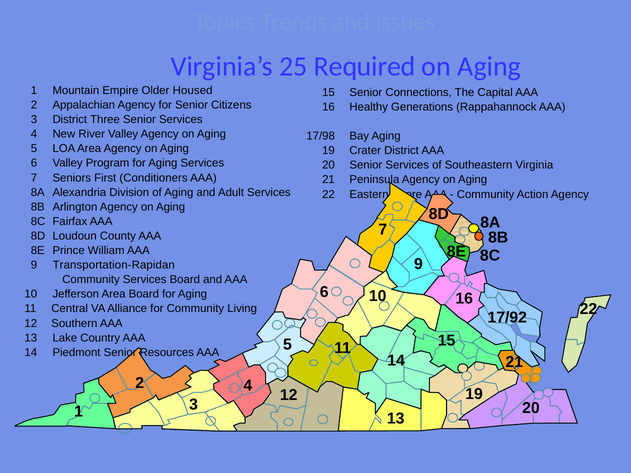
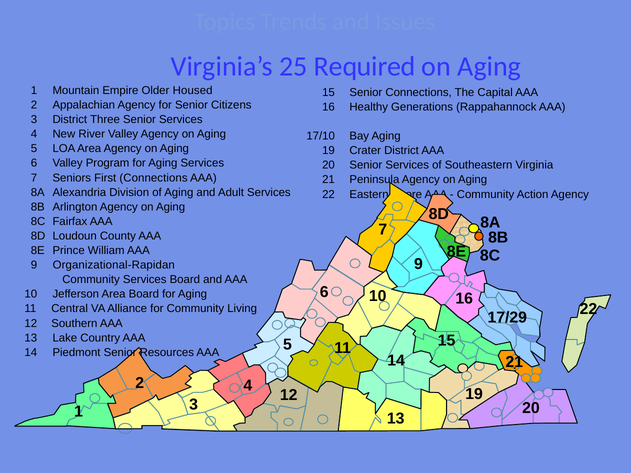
17/98: 17/98 -> 17/10
First Conditioners: Conditioners -> Connections
Transportation-Rapidan: Transportation-Rapidan -> Organizational-Rapidan
17/92: 17/92 -> 17/29
